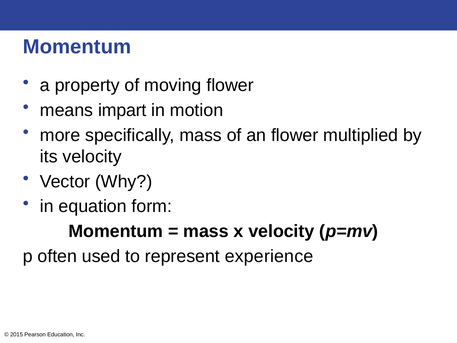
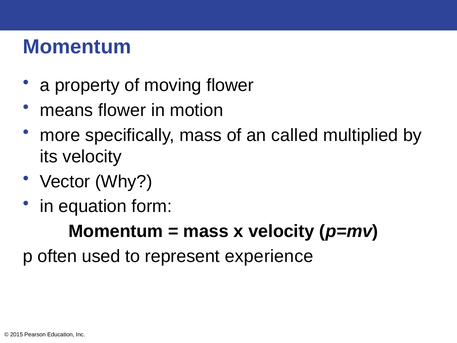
means impart: impart -> flower
an flower: flower -> called
